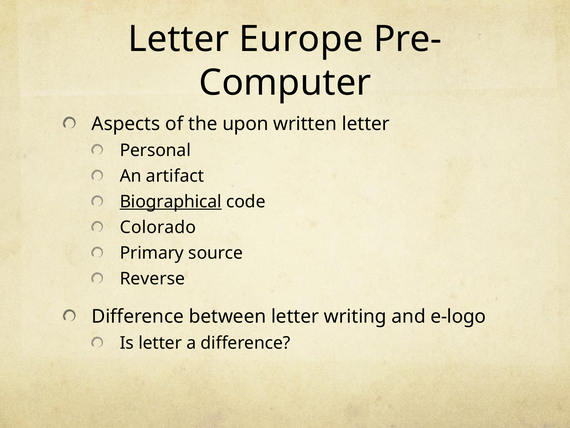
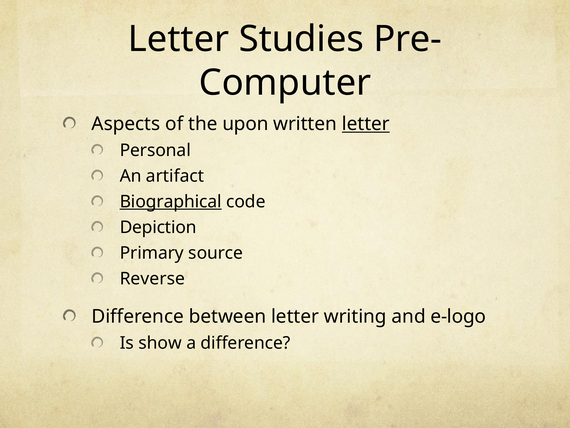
Europe: Europe -> Studies
letter at (366, 124) underline: none -> present
Colorado: Colorado -> Depiction
Is letter: letter -> show
